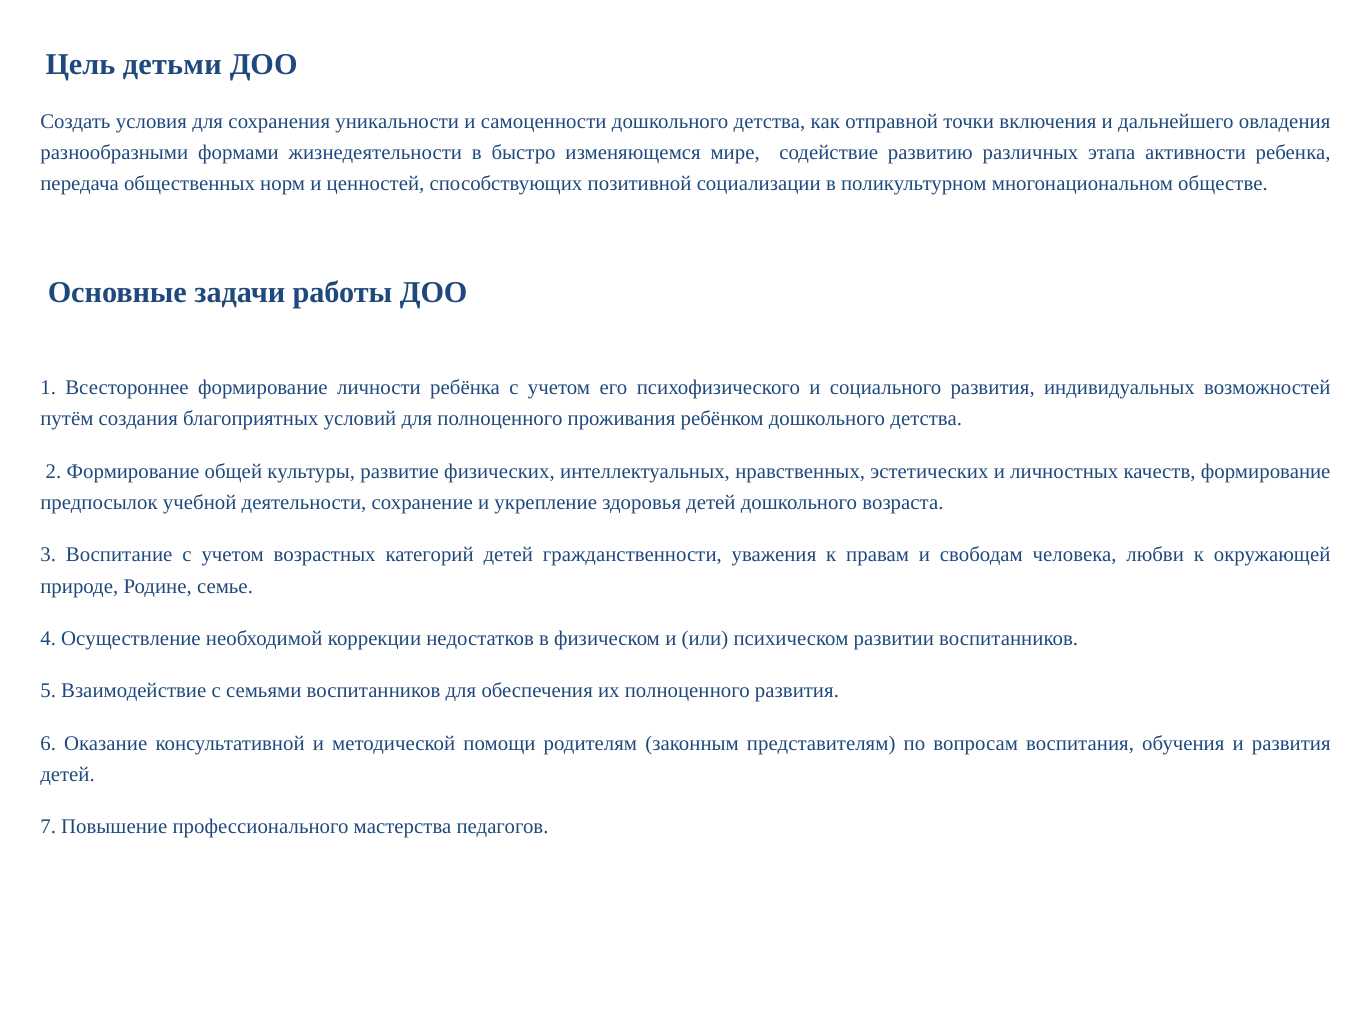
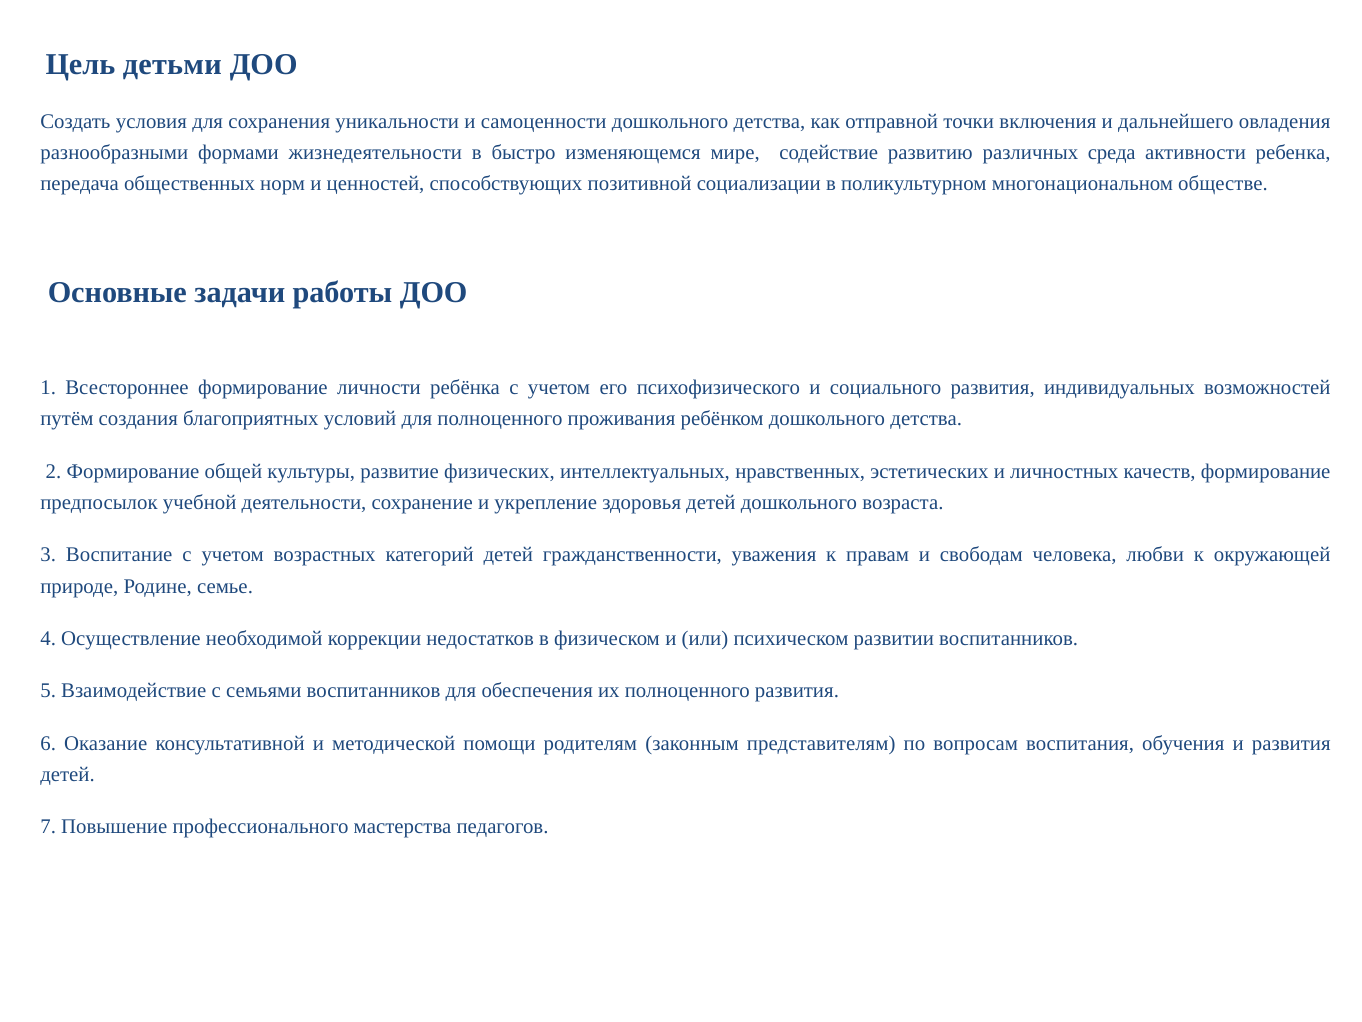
этапа: этапа -> среда
